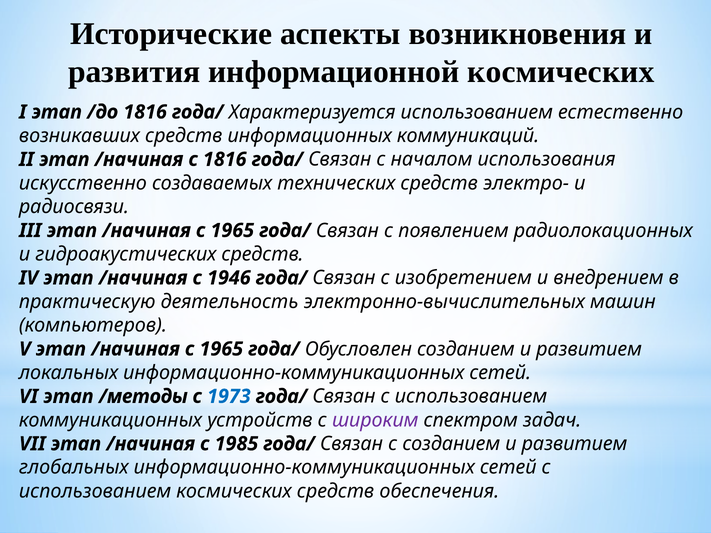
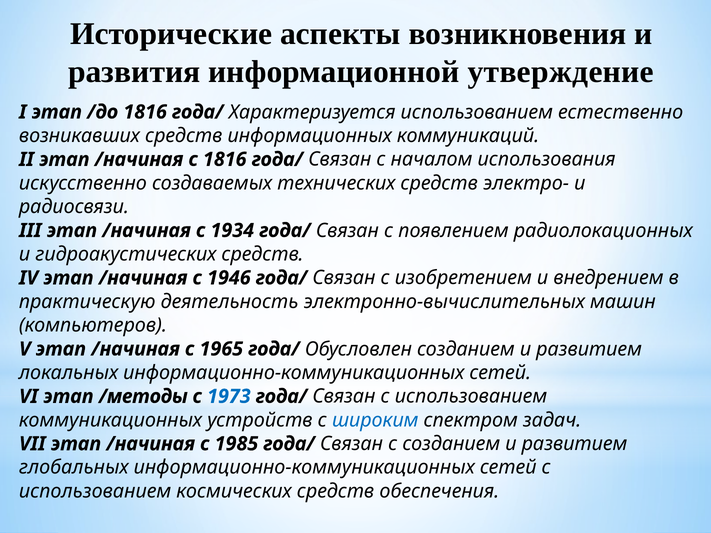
информационной космических: космических -> утверждение
1965 at (232, 231): 1965 -> 1934
широким colour: purple -> blue
